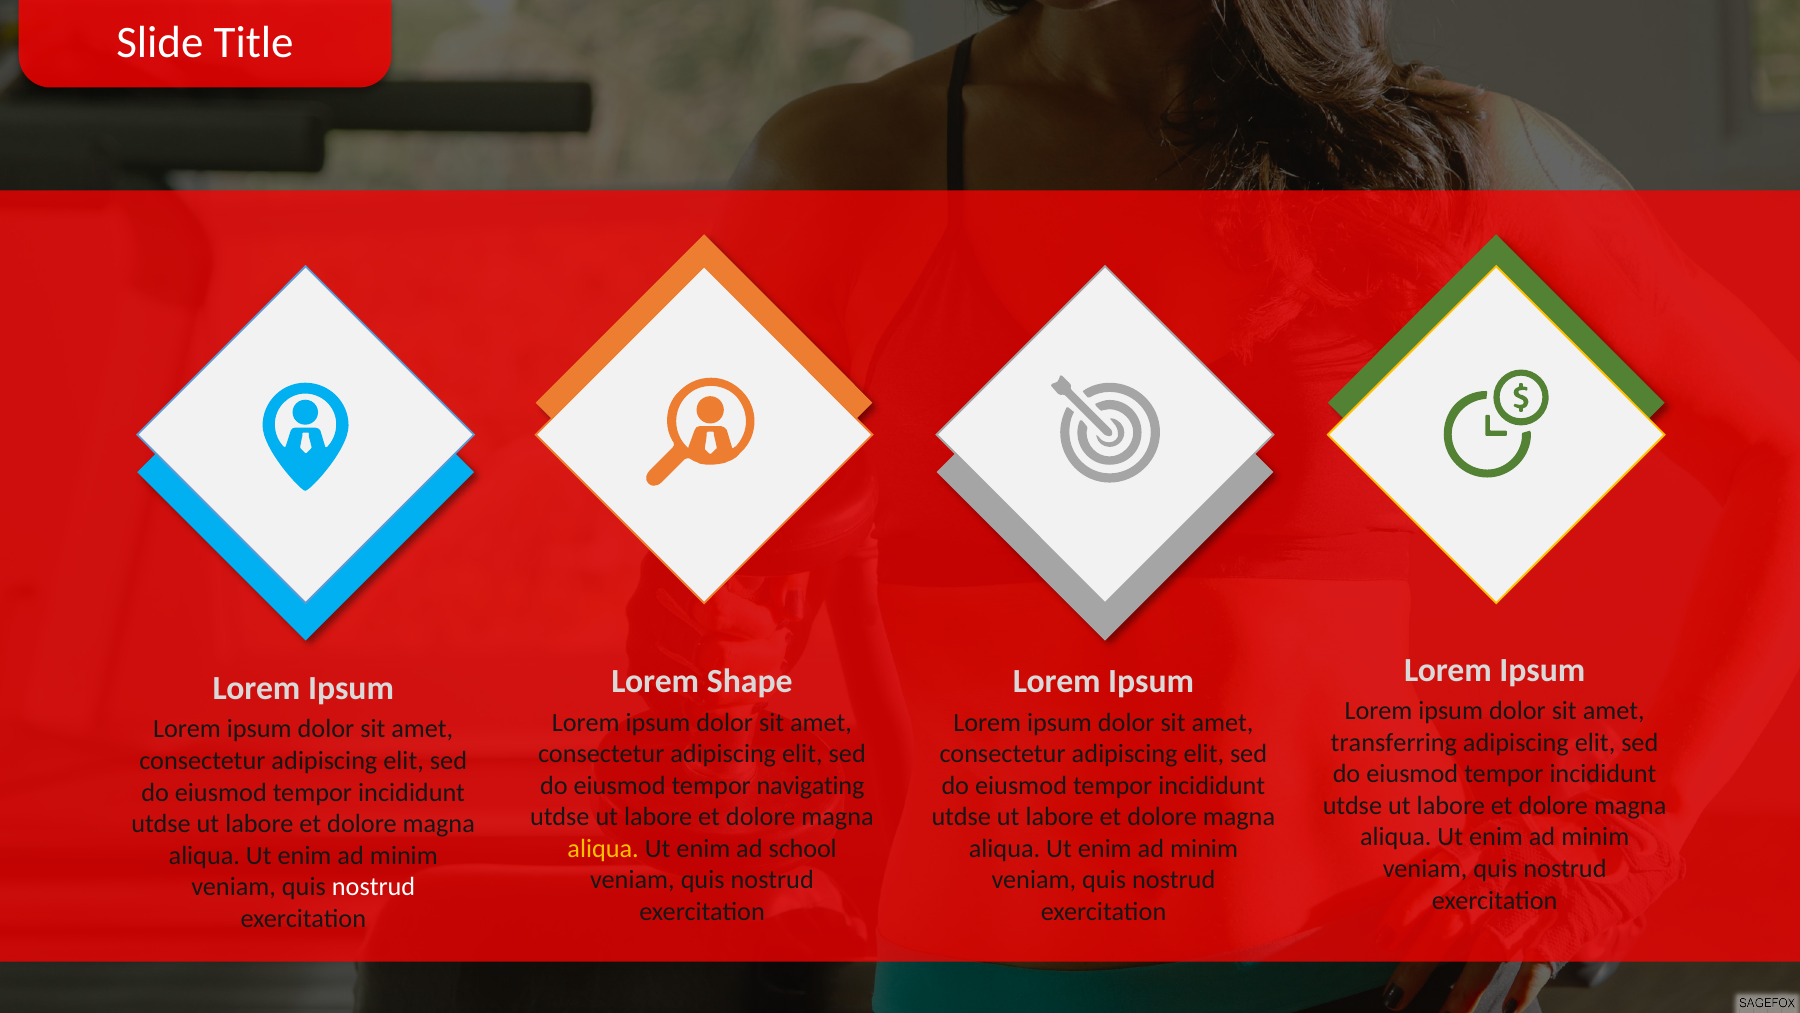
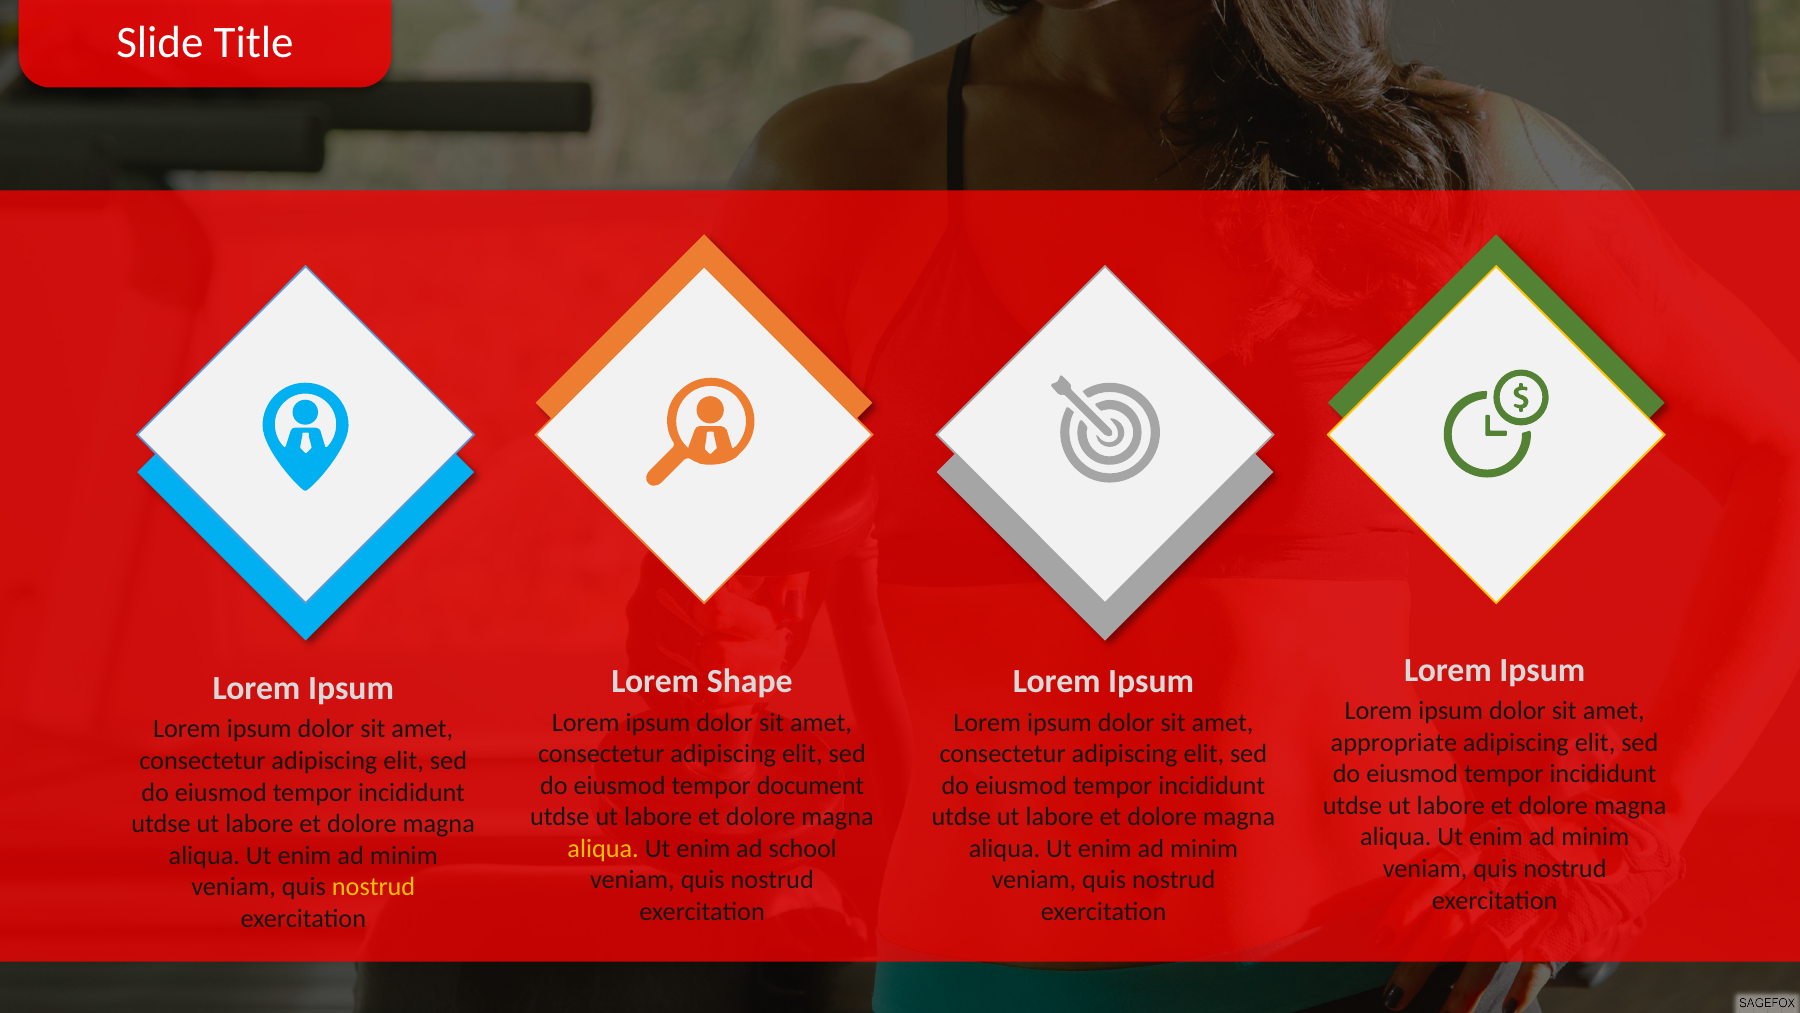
transferring: transferring -> appropriate
navigating: navigating -> document
nostrud at (374, 887) colour: white -> yellow
